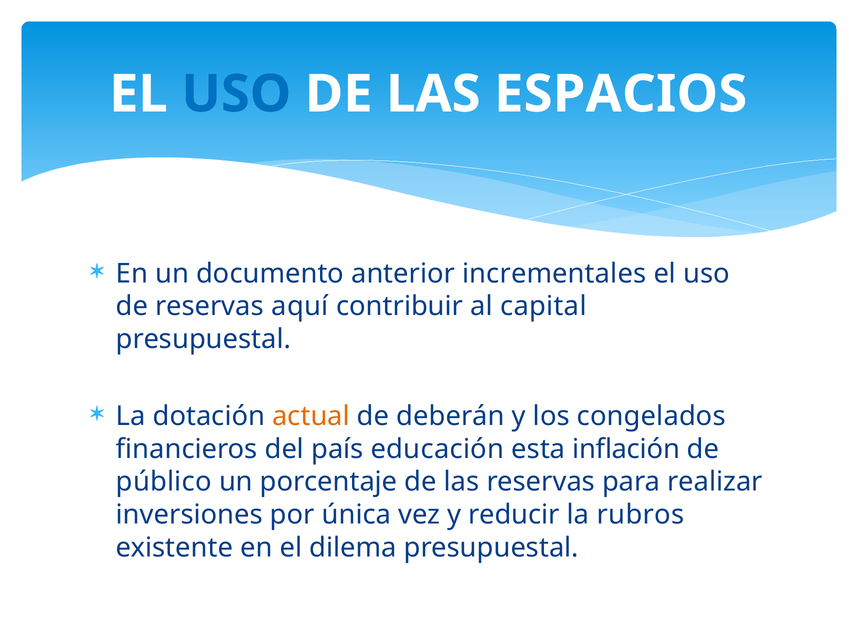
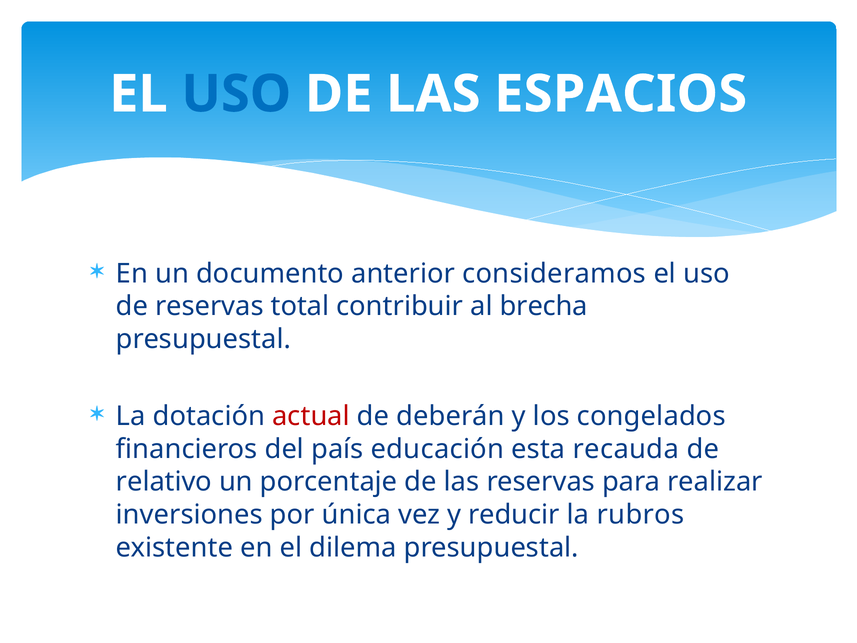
incrementales: incrementales -> consideramos
aquí: aquí -> total
capital: capital -> brecha
actual colour: orange -> red
inflación: inflación -> recauda
público: público -> relativo
